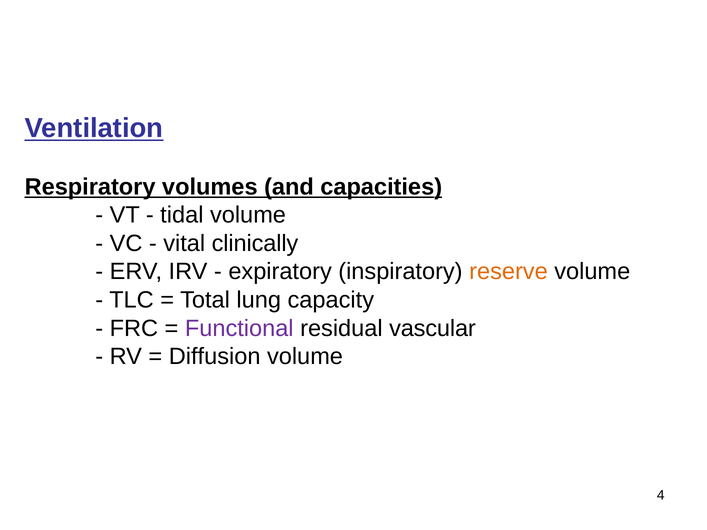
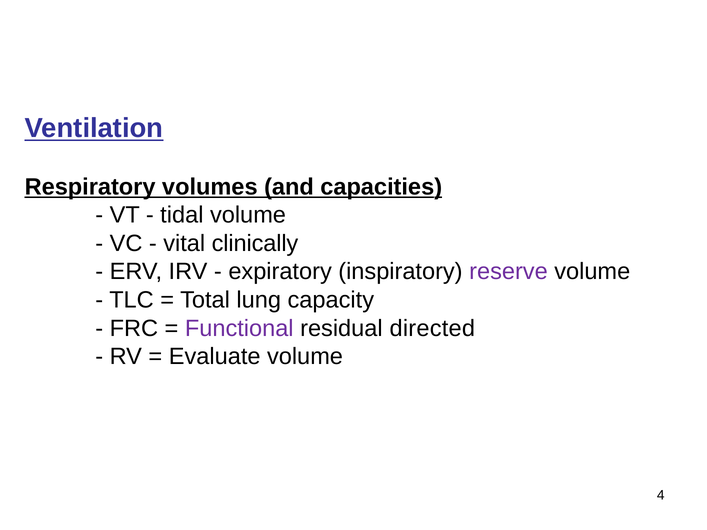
reserve colour: orange -> purple
vascular: vascular -> directed
Diffusion: Diffusion -> Evaluate
